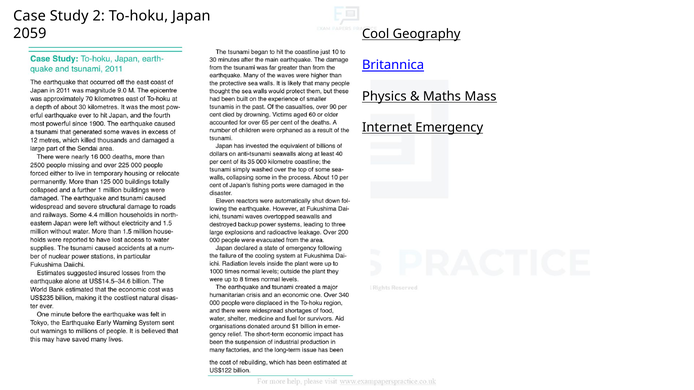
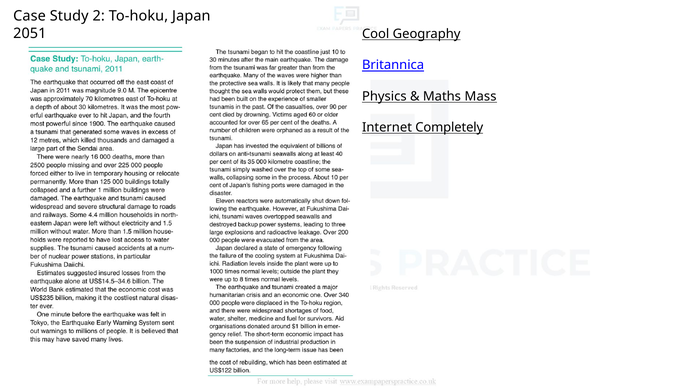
2059: 2059 -> 2051
Emergency: Emergency -> Completely
